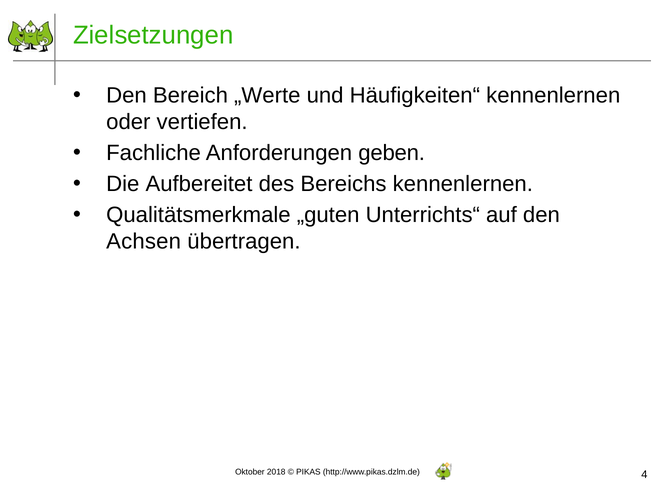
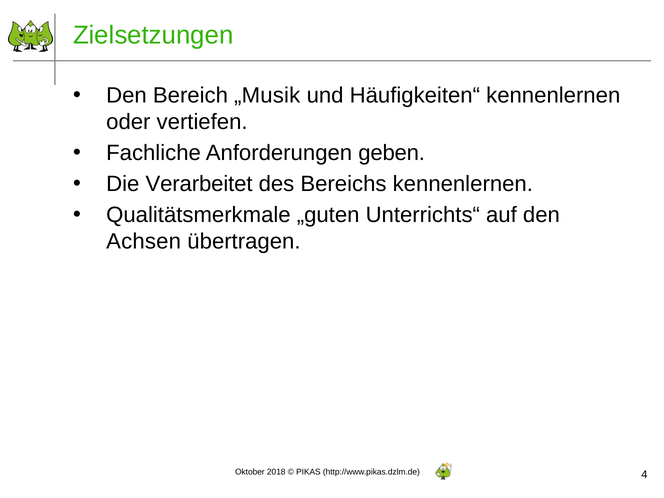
„Werte: „Werte -> „Musik
Aufbereitet: Aufbereitet -> Verarbeitet
